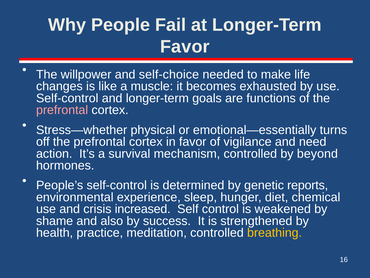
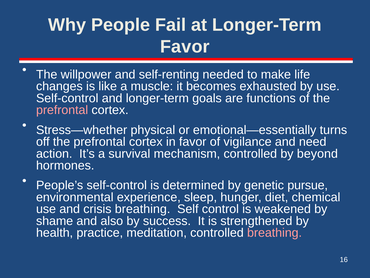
self-choice: self-choice -> self-renting
reports: reports -> pursue
crisis increased: increased -> breathing
breathing at (275, 232) colour: yellow -> pink
